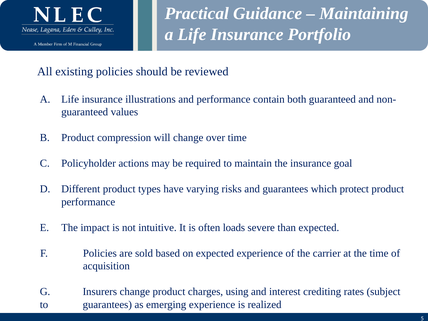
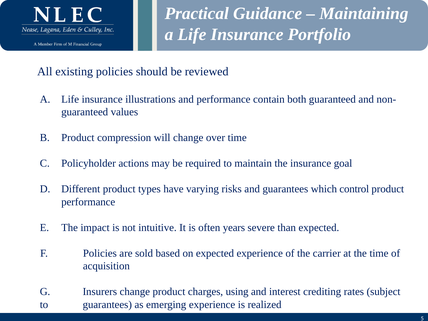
protect: protect -> control
loads: loads -> years
